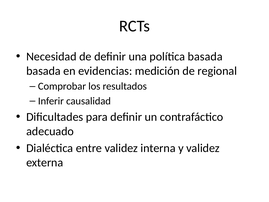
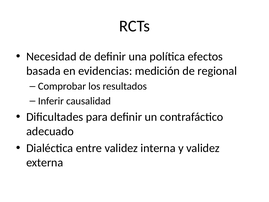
política basada: basada -> efectos
